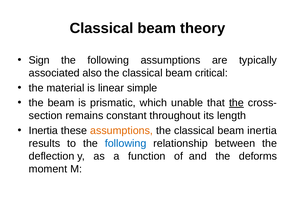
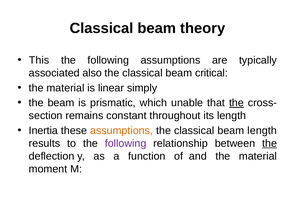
Sign: Sign -> This
simple: simple -> simply
beam inertia: inertia -> length
following at (126, 143) colour: blue -> purple
the at (270, 143) underline: none -> present
and the deforms: deforms -> material
